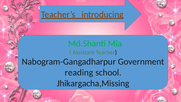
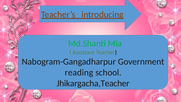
Jhikargacha,Missing: Jhikargacha,Missing -> Jhikargacha,Teacher
